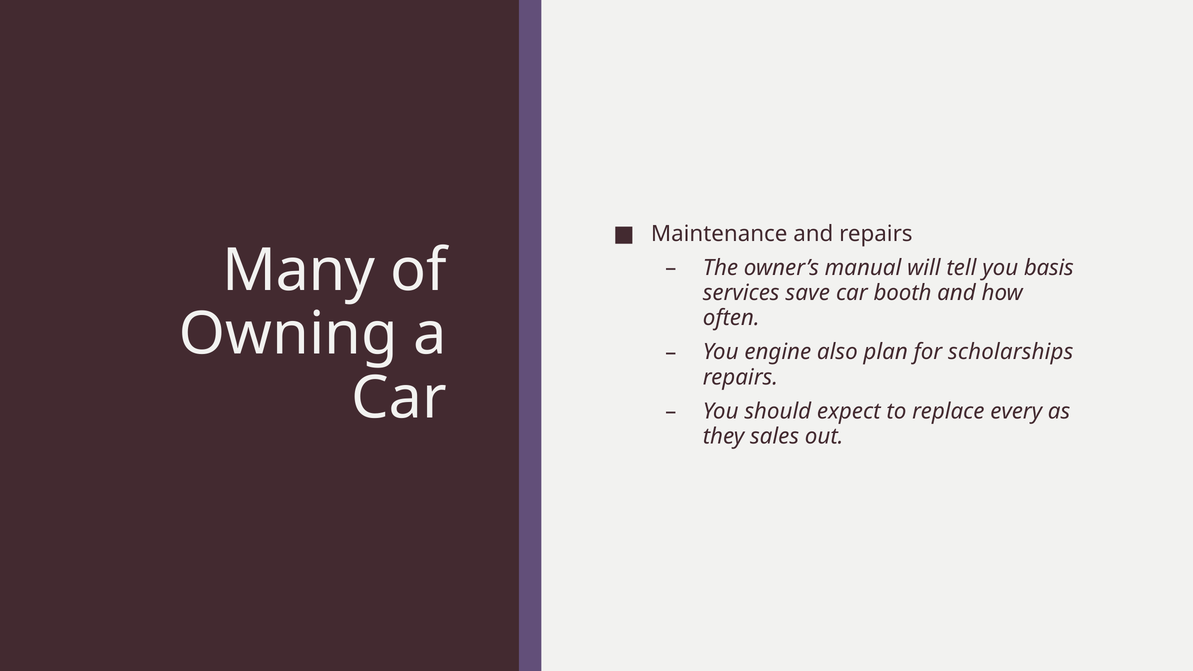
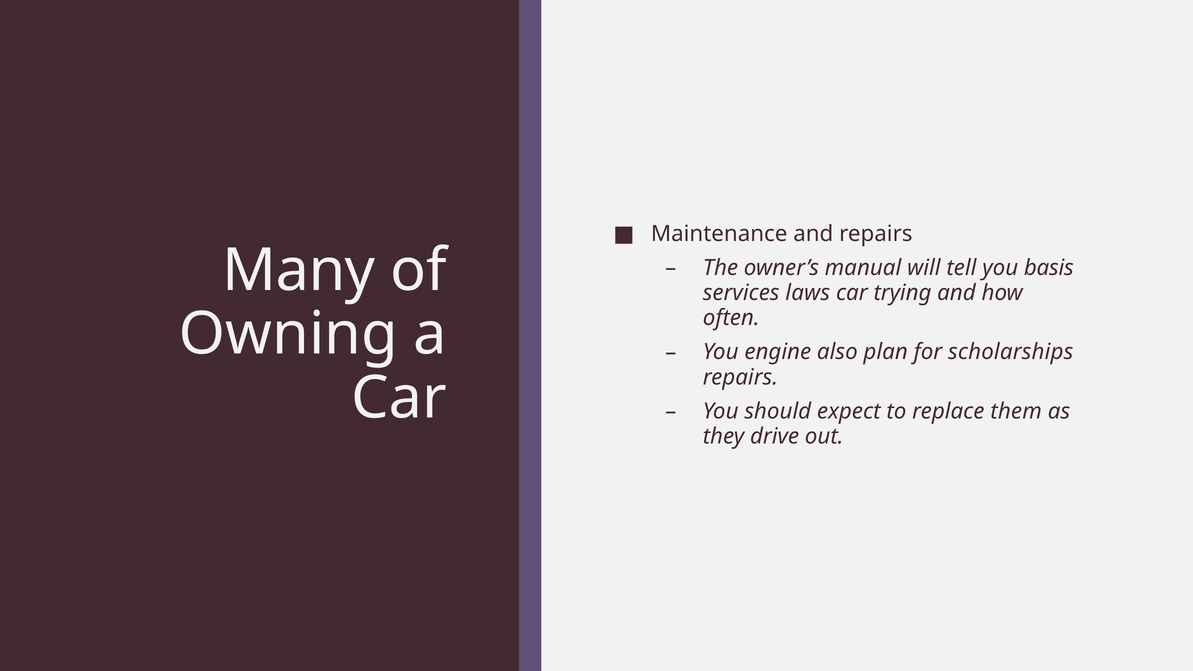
save: save -> laws
booth: booth -> trying
every: every -> them
sales: sales -> drive
